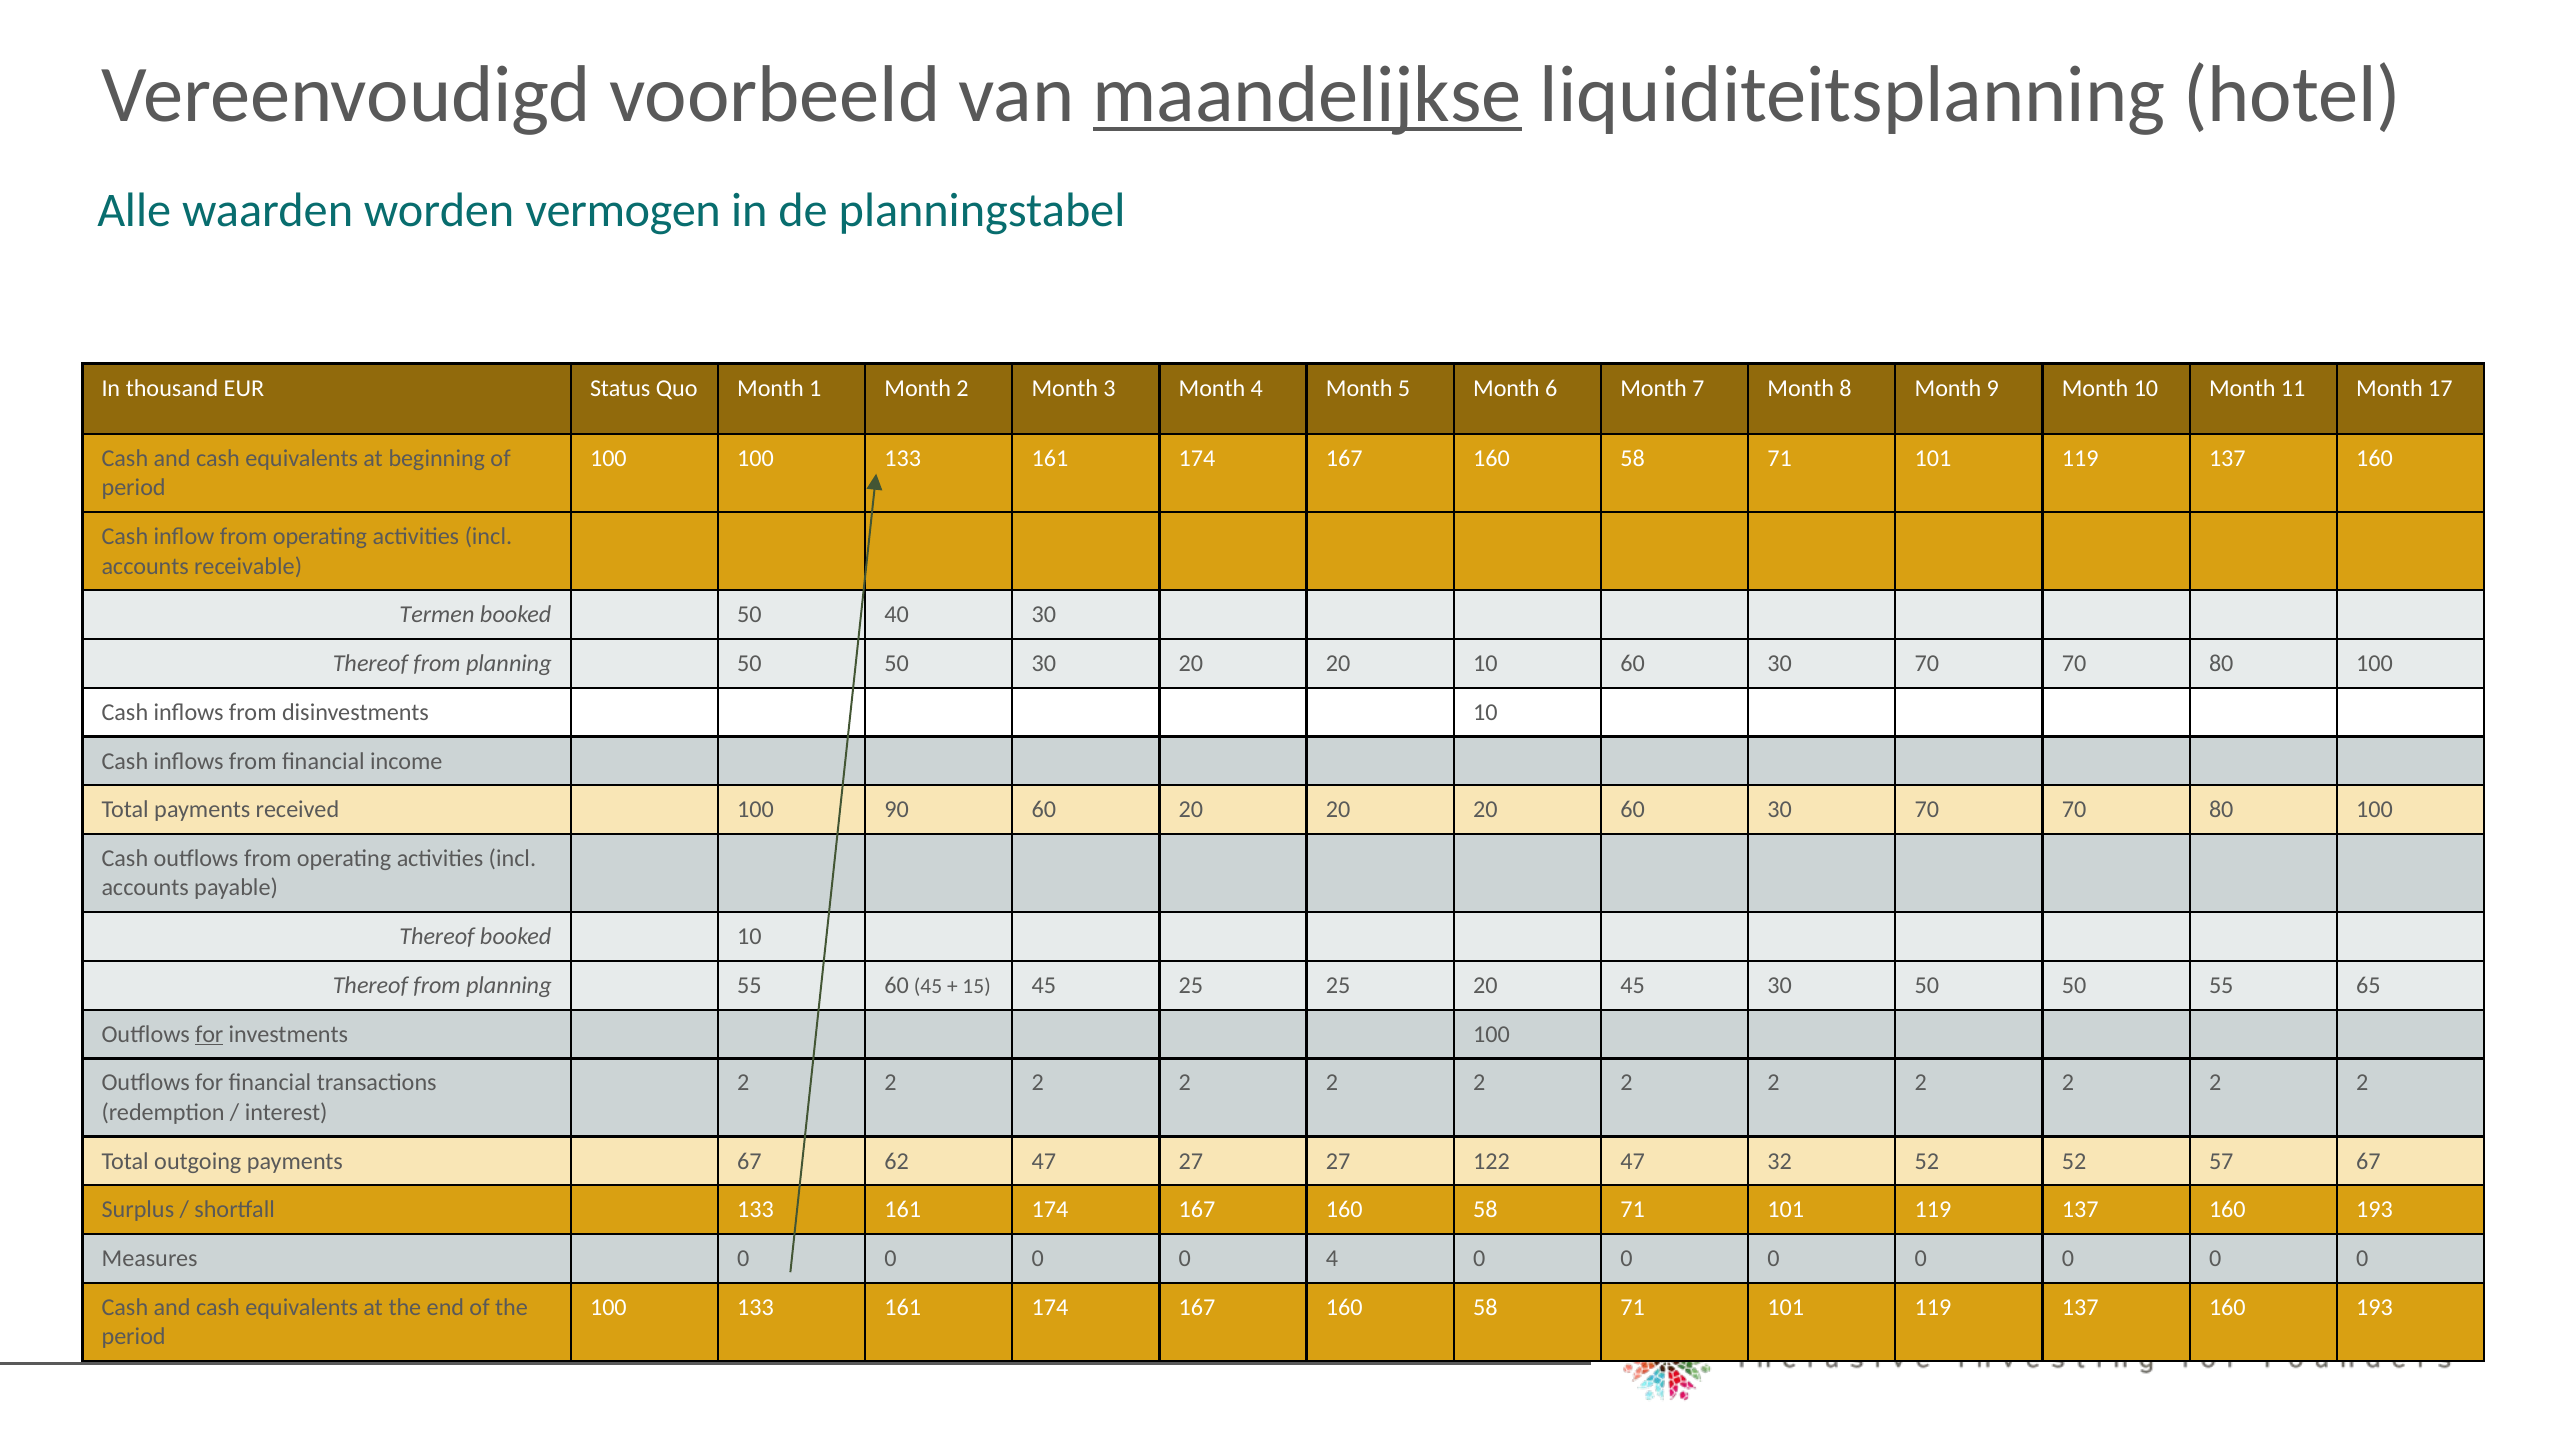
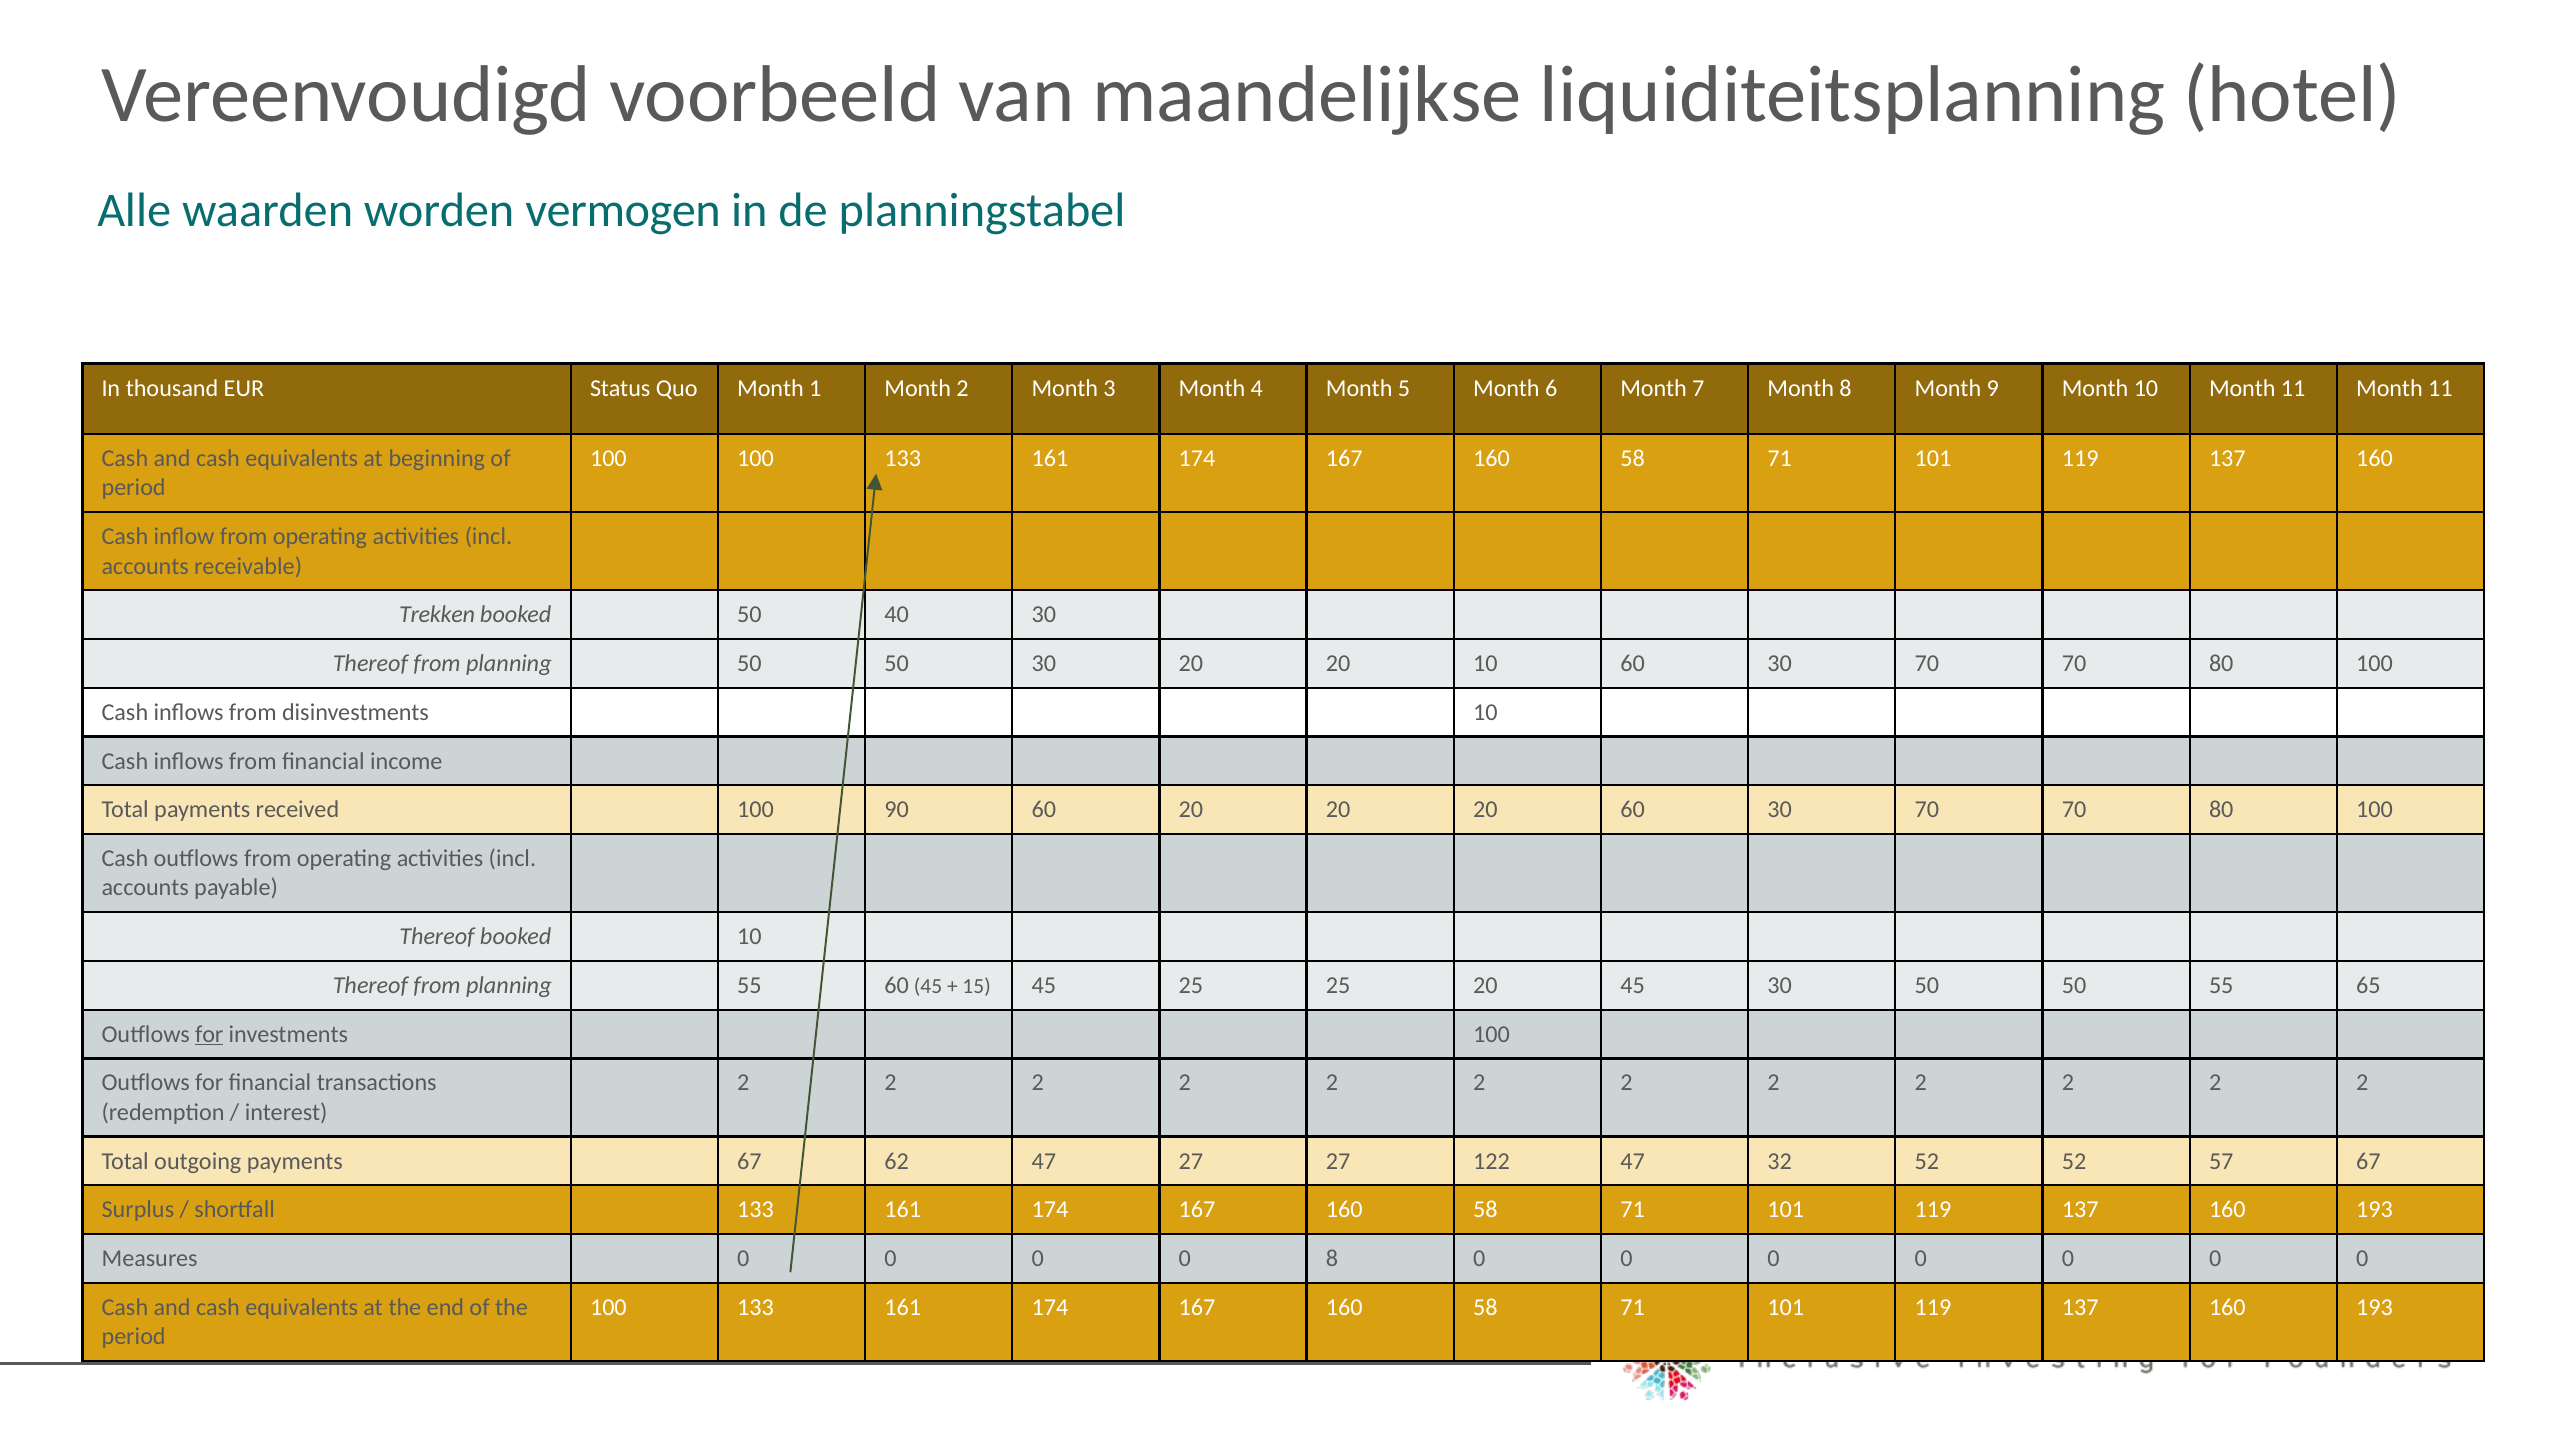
maandelijkse underline: present -> none
11 Month 17: 17 -> 11
Termen: Termen -> Trekken
0 4: 4 -> 8
